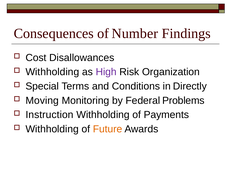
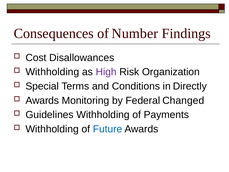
Moving at (42, 100): Moving -> Awards
Problems: Problems -> Changed
Instruction: Instruction -> Guidelines
Future colour: orange -> blue
